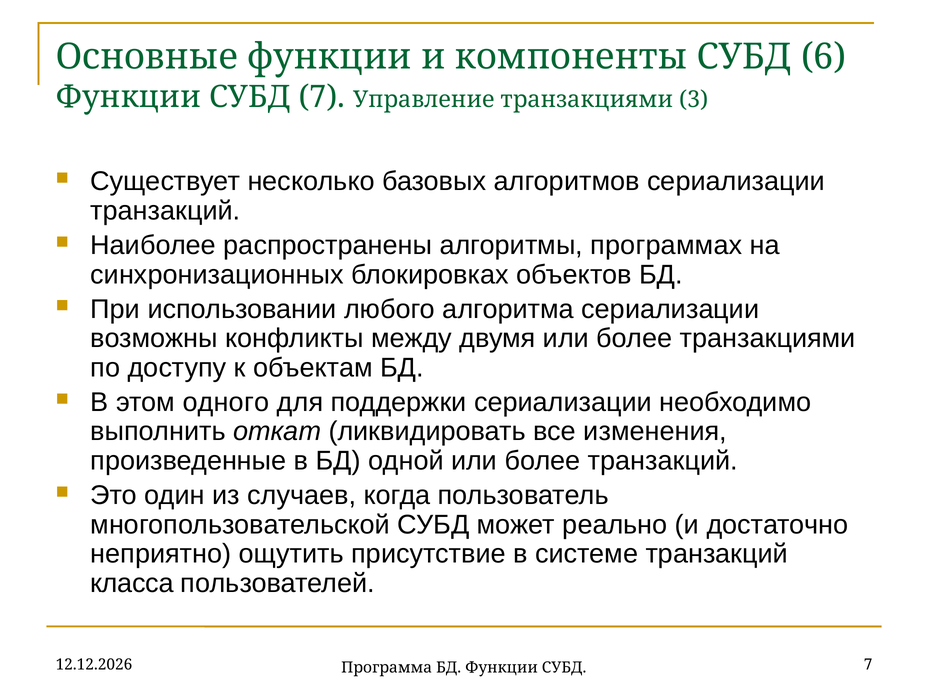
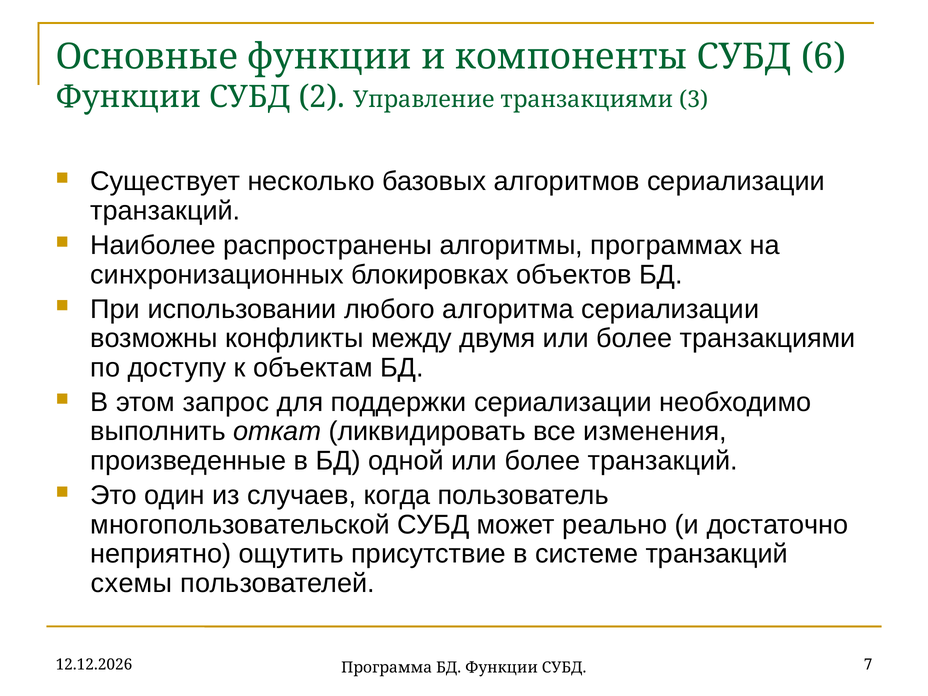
7 at (322, 97): 7 -> 2
одного: одного -> запрос
класса: класса -> схемы
